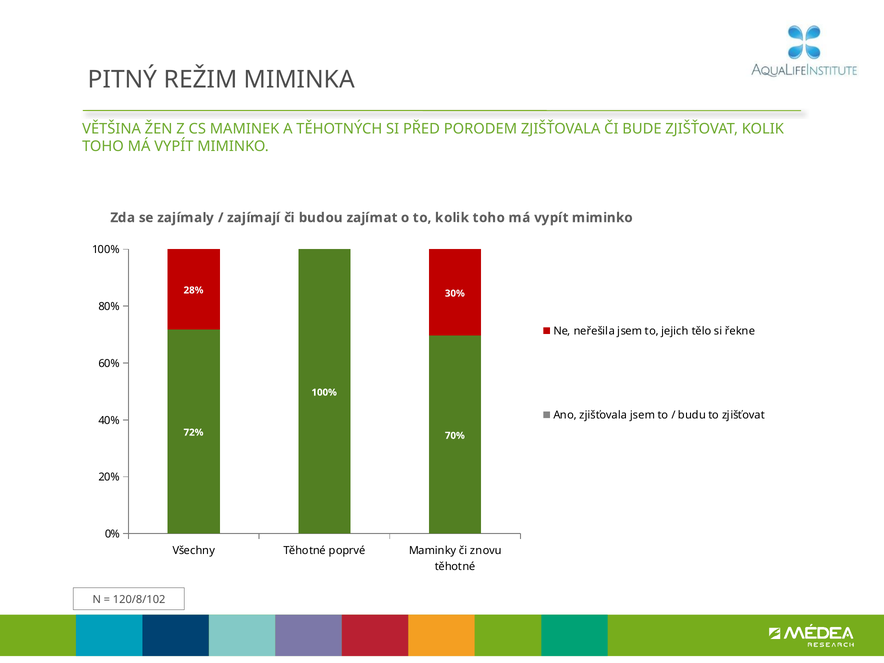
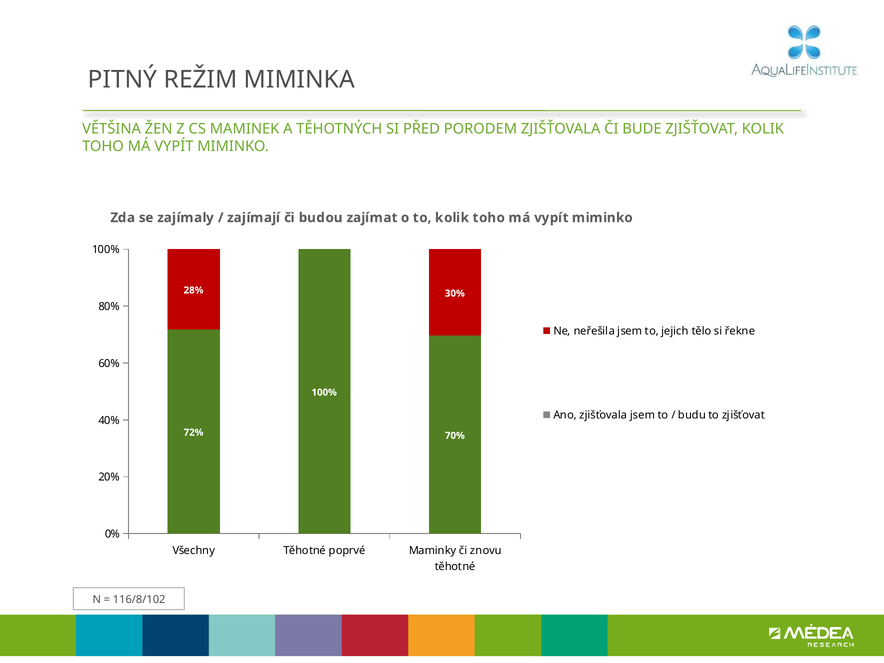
120/8/102: 120/8/102 -> 116/8/102
